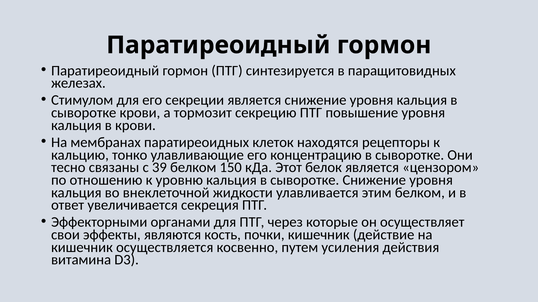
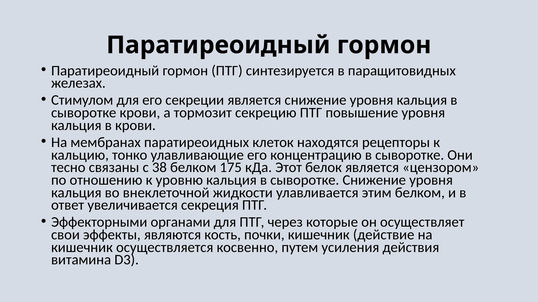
39: 39 -> 38
150: 150 -> 175
